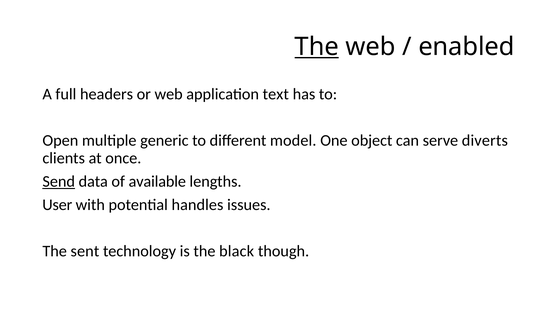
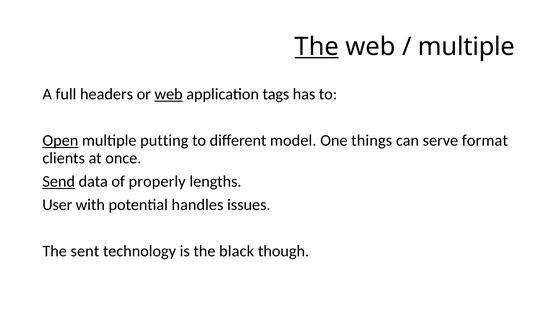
enabled at (466, 47): enabled -> multiple
web at (169, 94) underline: none -> present
text: text -> tags
Open underline: none -> present
generic: generic -> putting
object: object -> things
diverts: diverts -> format
available: available -> properly
